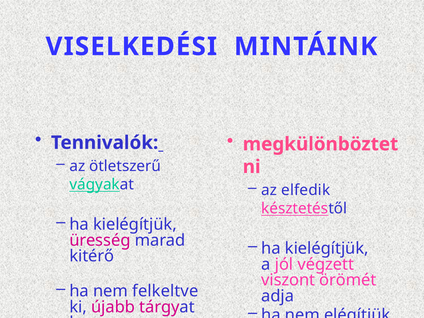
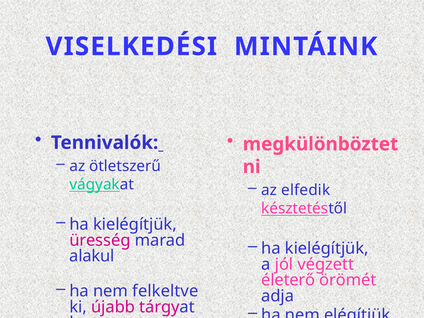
kitérő: kitérő -> alakul
viszont: viszont -> életerő
